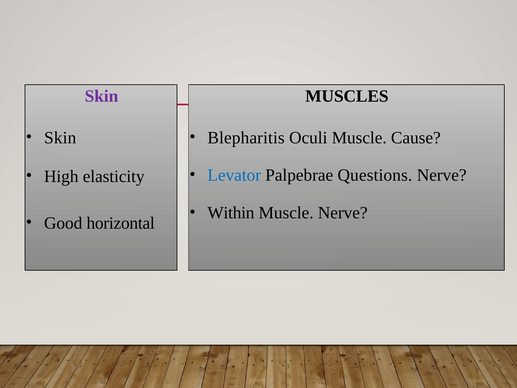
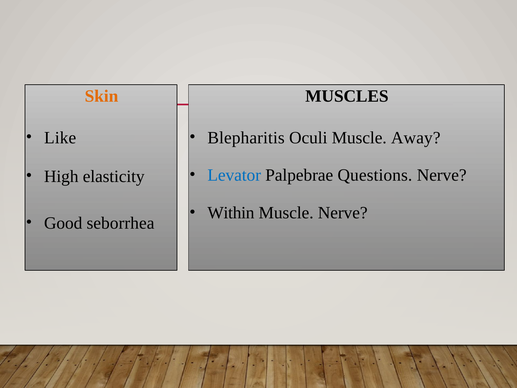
Skin at (102, 96) colour: purple -> orange
Skin at (60, 138): Skin -> Like
Cause: Cause -> Away
horizontal: horizontal -> seborrhea
